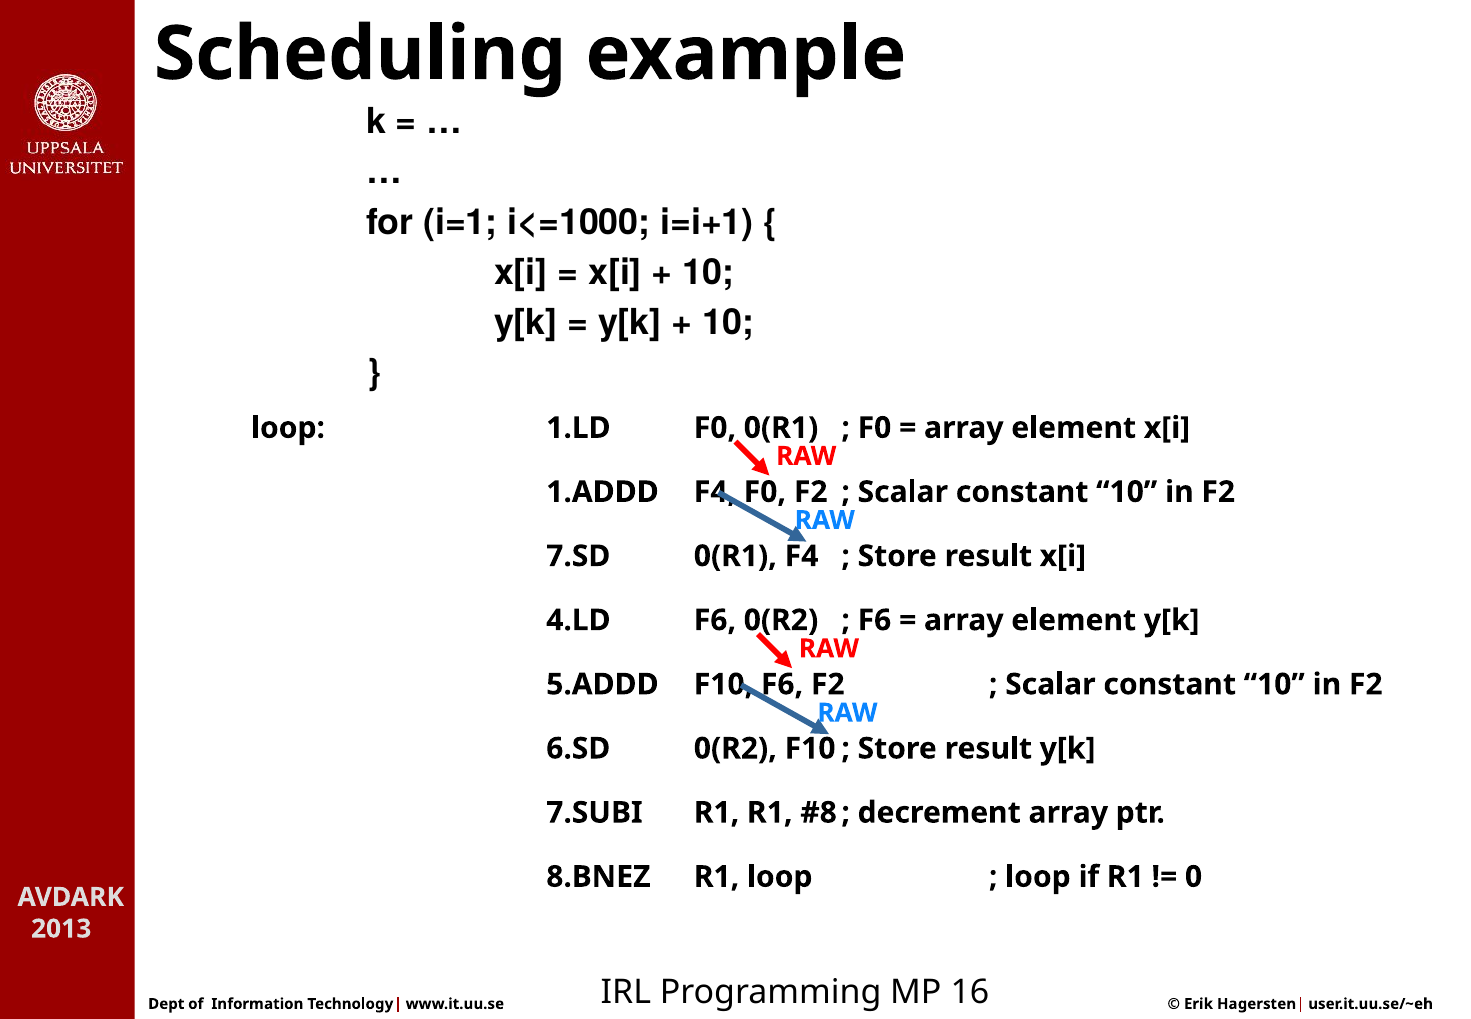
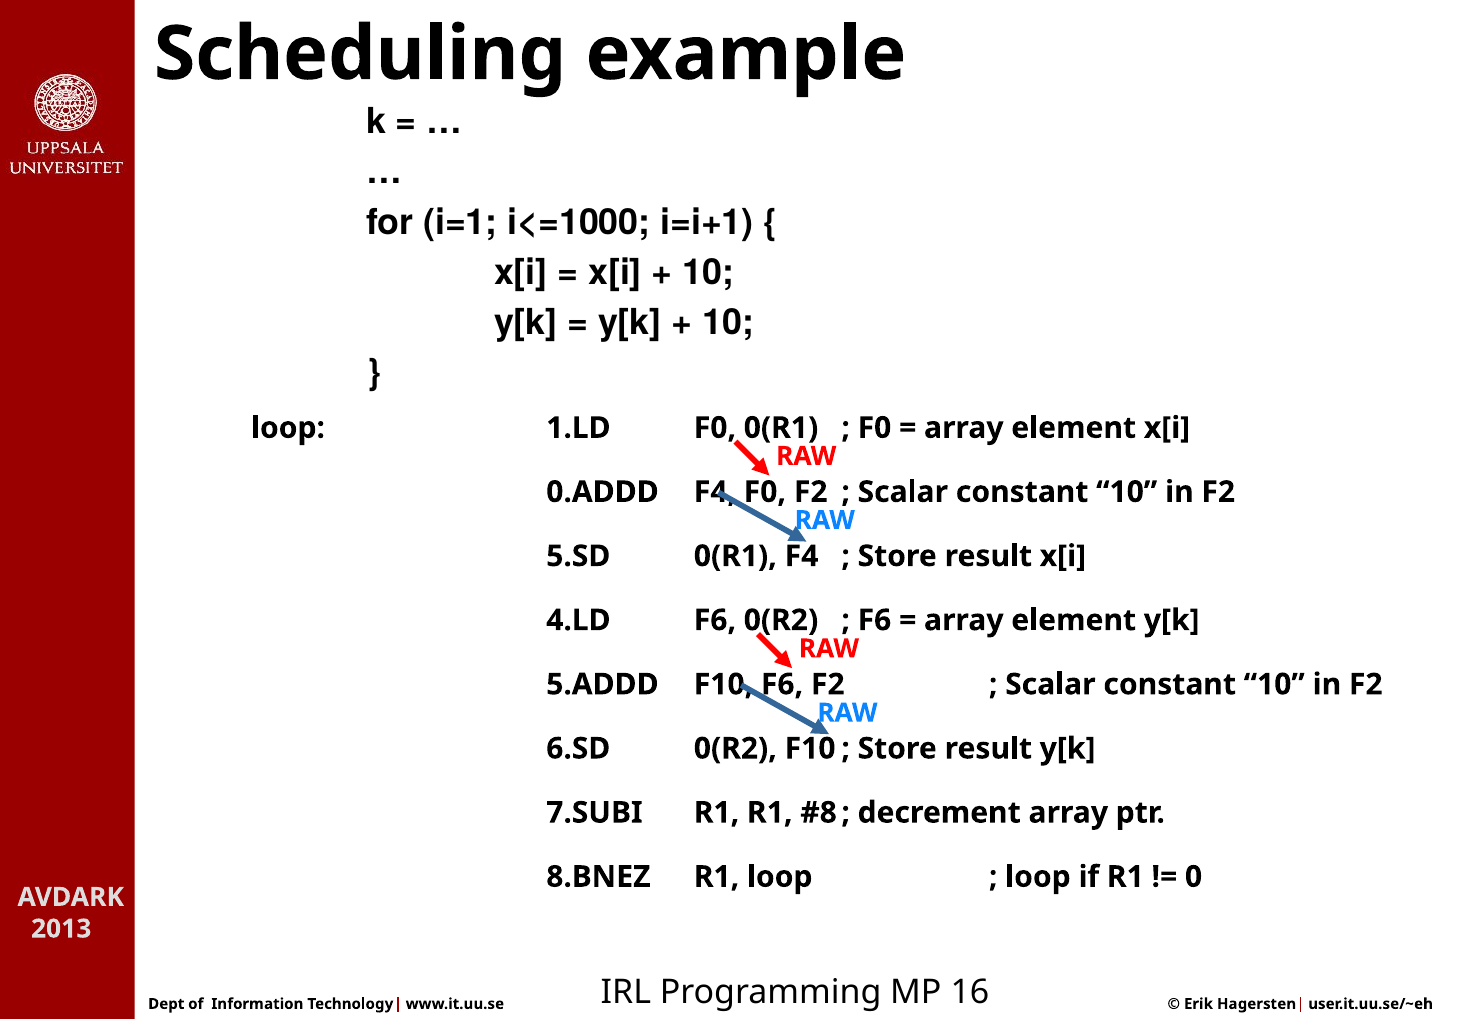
1.ADDD: 1.ADDD -> 0.ADDD
7.SD: 7.SD -> 5.SD
